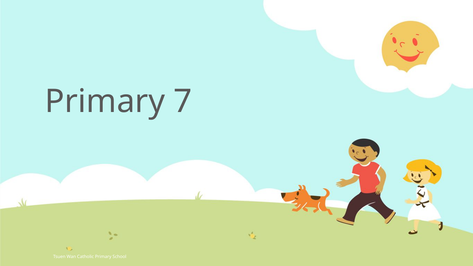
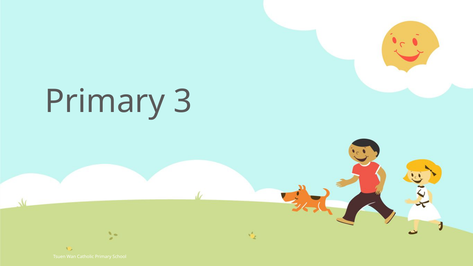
7: 7 -> 3
